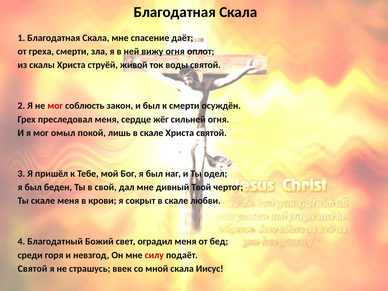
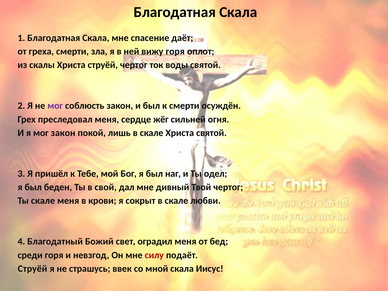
вижу огня: огня -> горя
струёй живой: живой -> чертог
мог at (55, 106) colour: red -> purple
мог омыл: омыл -> закон
Святой at (33, 269): Святой -> Струёй
